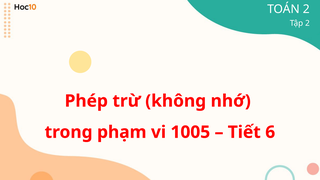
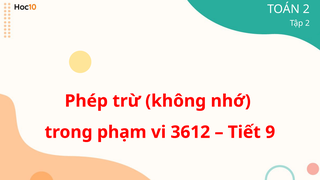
1005: 1005 -> 3612
6: 6 -> 9
